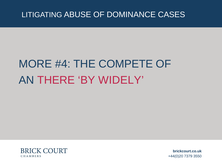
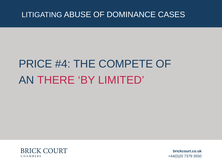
MORE: MORE -> PRICE
WIDELY: WIDELY -> LIMITED
